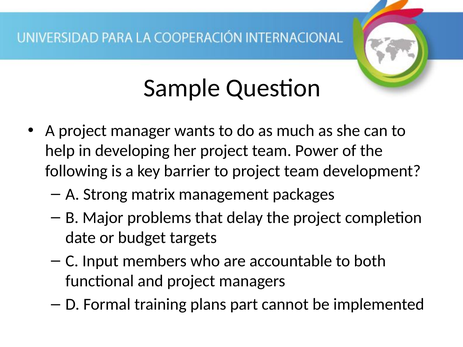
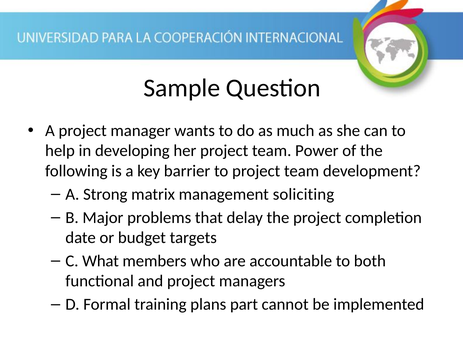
packages: packages -> soliciting
Input: Input -> What
